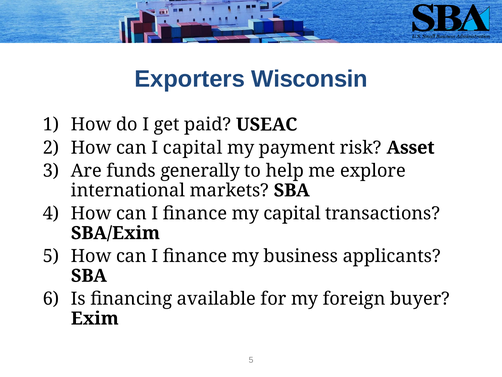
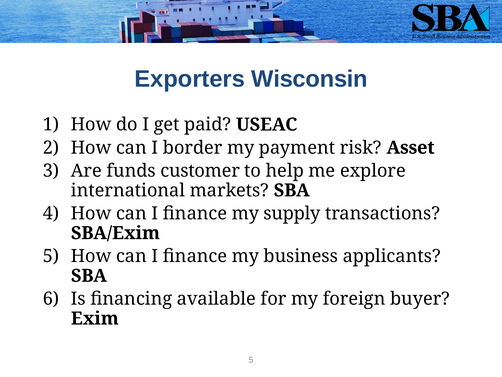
I capital: capital -> border
generally: generally -> customer
my capital: capital -> supply
